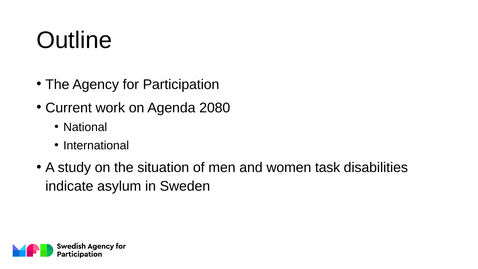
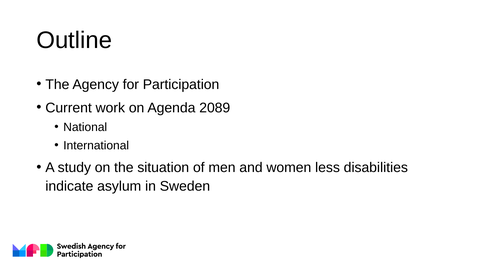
2080: 2080 -> 2089
task: task -> less
